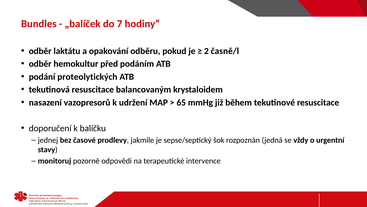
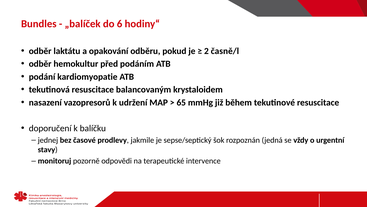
7: 7 -> 6
proteolytických: proteolytických -> kardiomyopatie
